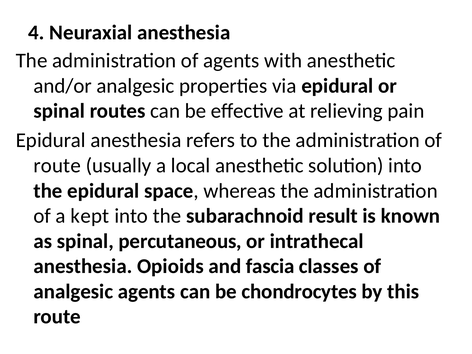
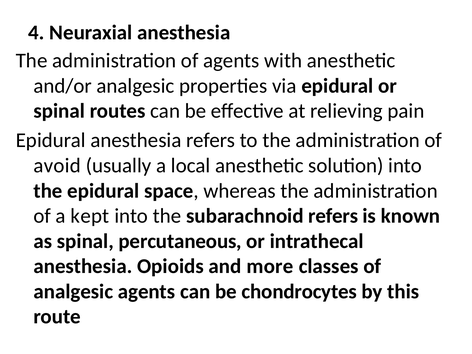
route at (57, 166): route -> avoid
subarachnoid result: result -> refers
fascia: fascia -> more
